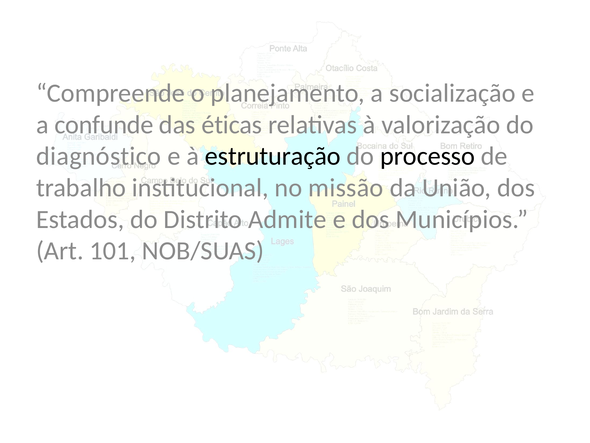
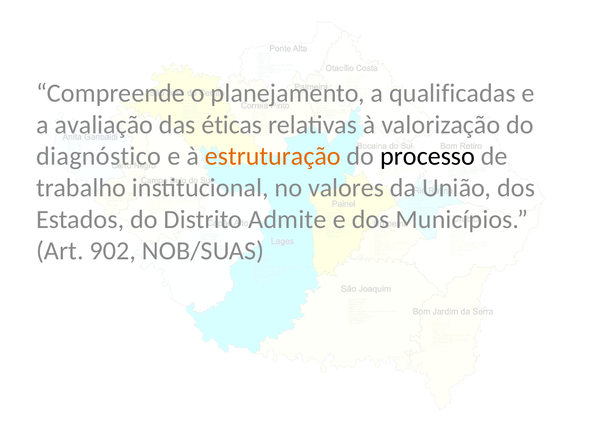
socialização: socialização -> qualificadas
confunde: confunde -> avaliação
estruturação colour: black -> orange
missão: missão -> valores
101: 101 -> 902
